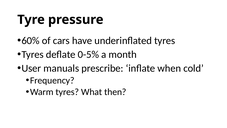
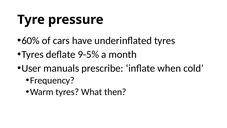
0-5%: 0-5% -> 9-5%
